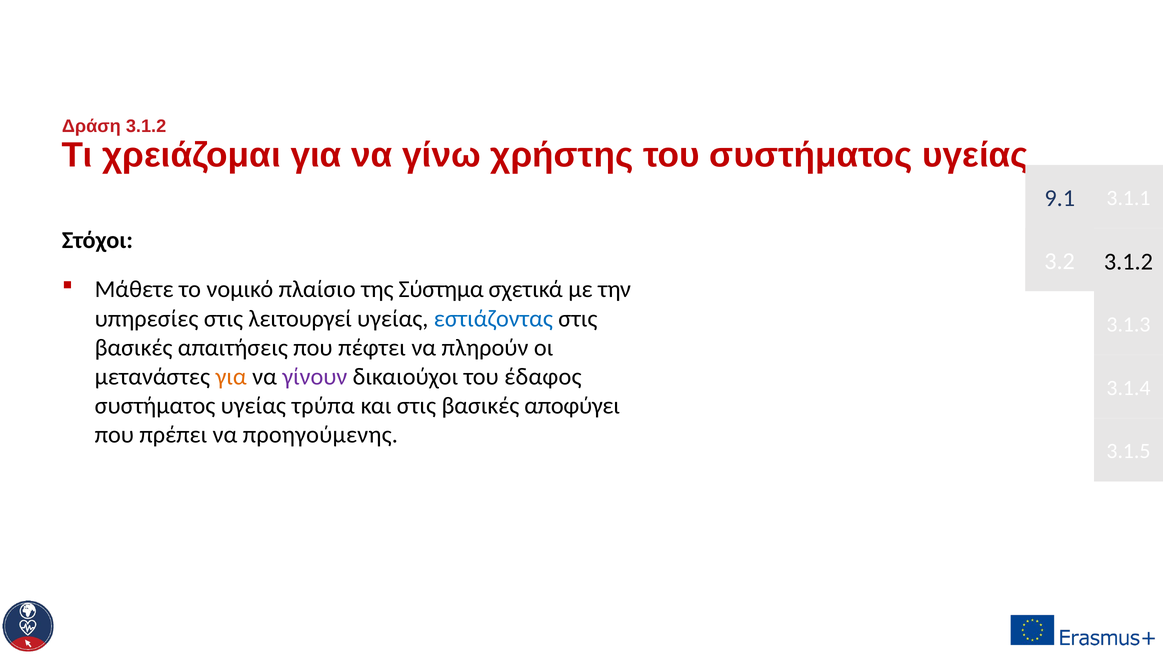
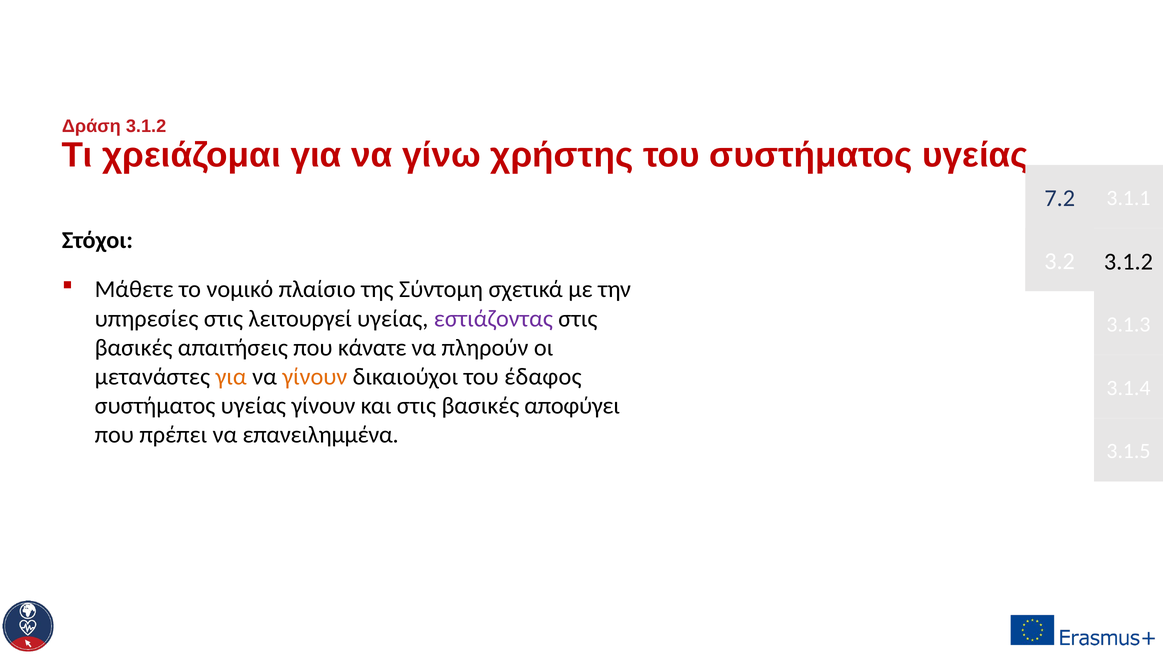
9.1: 9.1 -> 7.2
Σύστημα: Σύστημα -> Σύντομη
εστιάζοντας colour: blue -> purple
πέφτει: πέφτει -> κάνατε
γίνουν at (315, 377) colour: purple -> orange
υγείας τρύπα: τρύπα -> γίνουν
προηγούμενης: προηγούμενης -> επανειλημμένα
